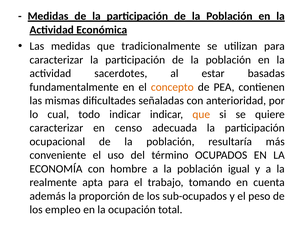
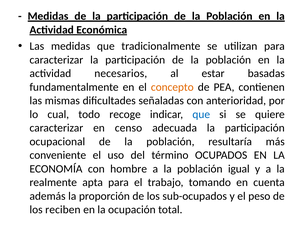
sacerdotes: sacerdotes -> necesarios
todo indicar: indicar -> recoge
que at (201, 114) colour: orange -> blue
empleo: empleo -> reciben
